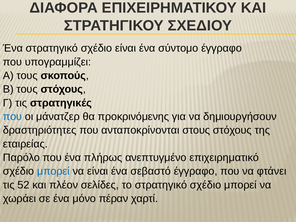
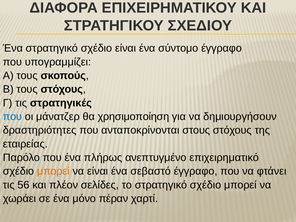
προκρινόμενης: προκρινόμενης -> χρησιμοποίηση
μπορεί at (53, 171) colour: blue -> orange
52: 52 -> 56
